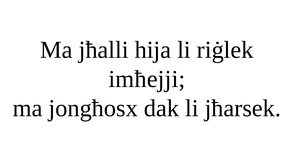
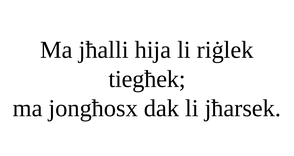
imħejji: imħejji -> tiegħek
